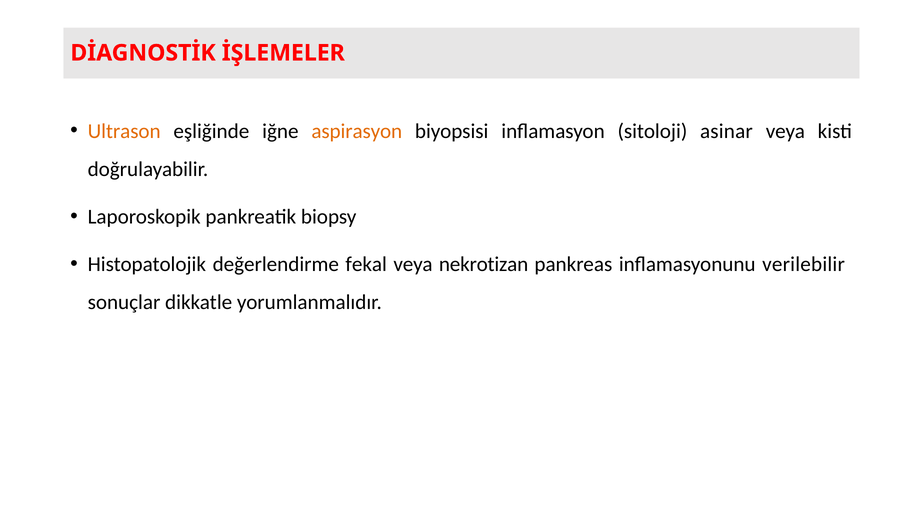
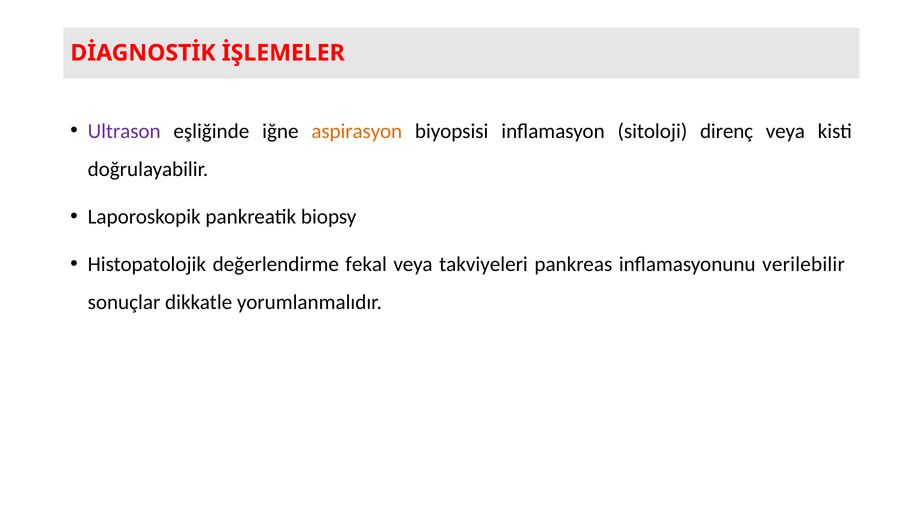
Ultrason colour: orange -> purple
asinar: asinar -> direnç
nekrotizan: nekrotizan -> takviyeleri
